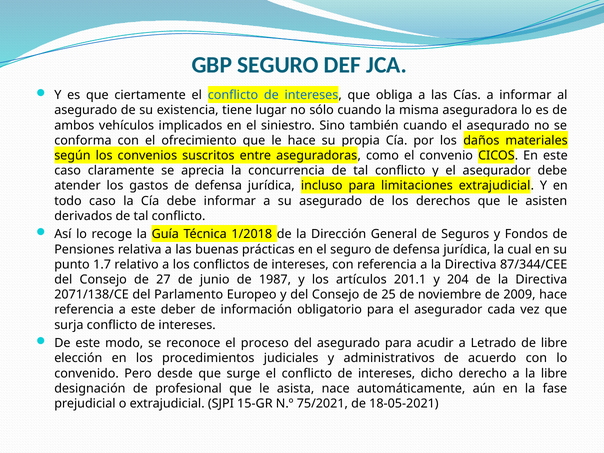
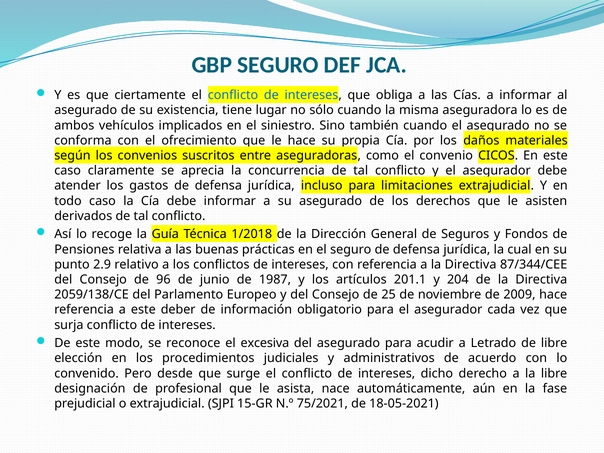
1.7: 1.7 -> 2.9
27: 27 -> 96
2071/138/CE: 2071/138/CE -> 2059/138/CE
proceso: proceso -> excesiva
